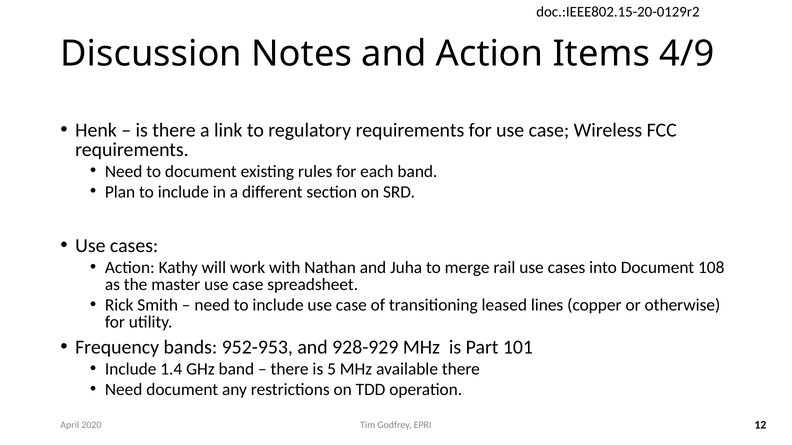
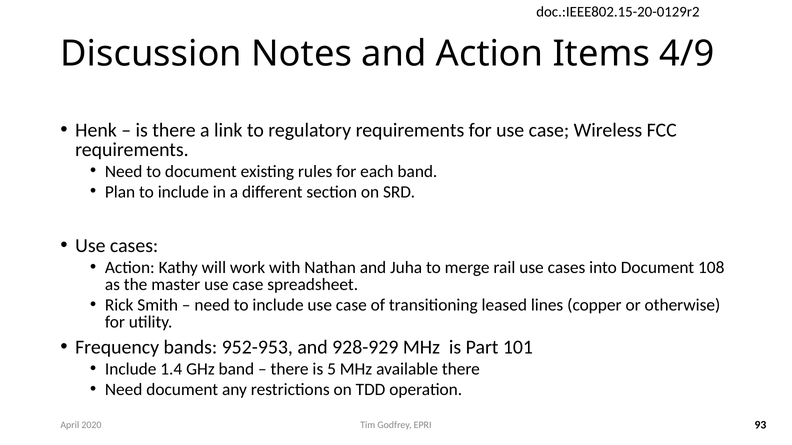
12: 12 -> 93
